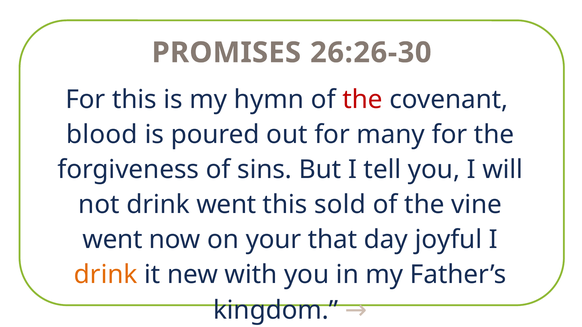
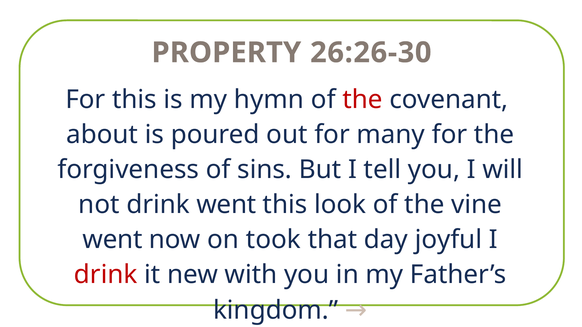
PROMISES: PROMISES -> PROPERTY
blood: blood -> about
sold: sold -> look
your: your -> took
drink at (106, 275) colour: orange -> red
